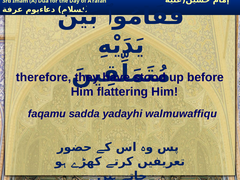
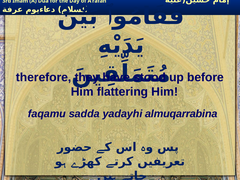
walmuwaffiqu: walmuwaffiqu -> almuqarrabina
